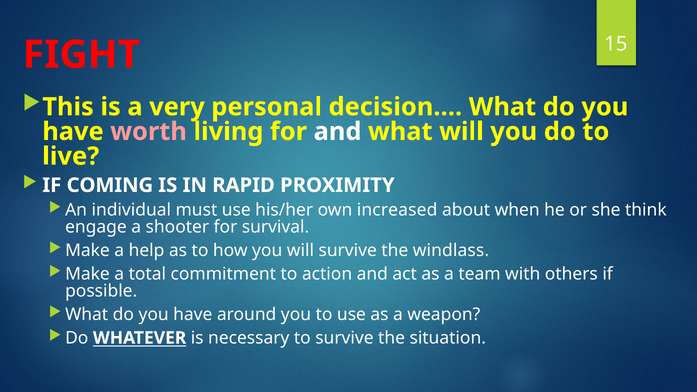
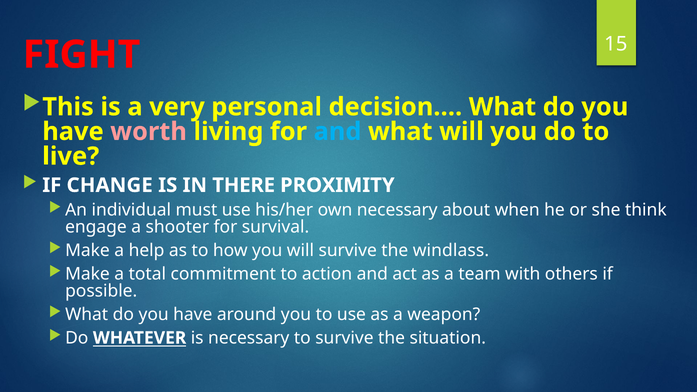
and at (338, 132) colour: white -> light blue
COMING: COMING -> CHANGE
RAPID: RAPID -> THERE
own increased: increased -> necessary
